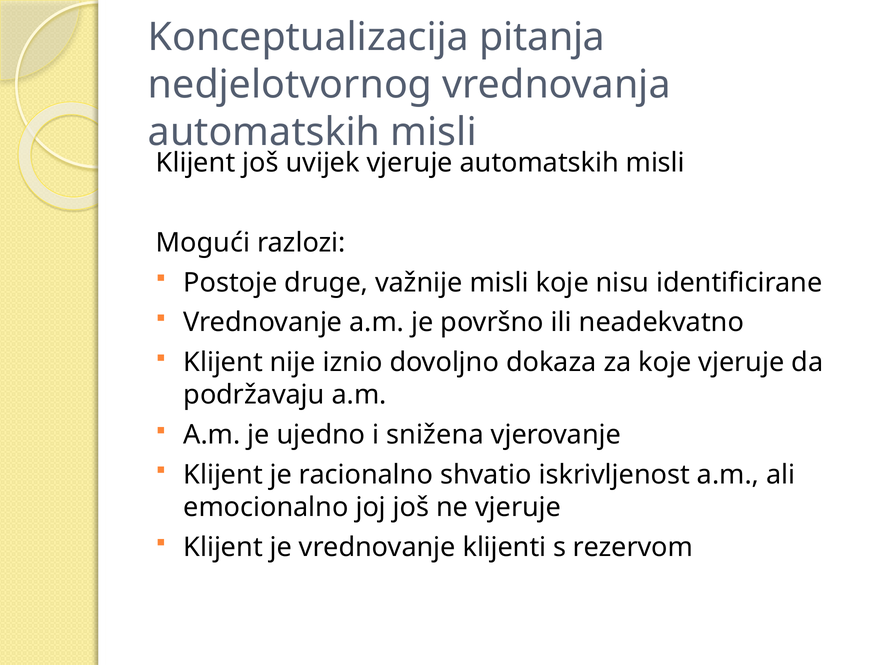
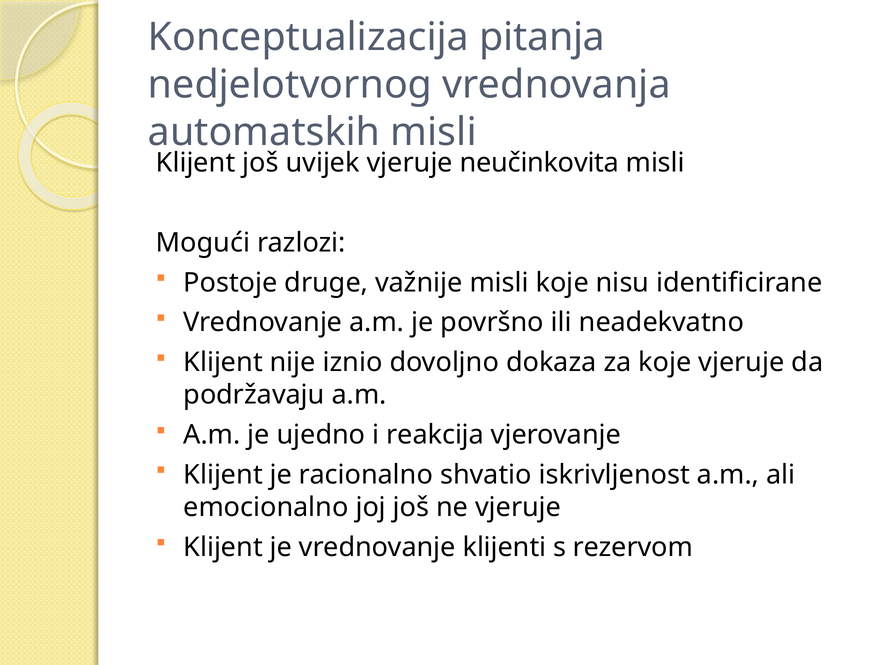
vjeruje automatskih: automatskih -> neučinkovita
snižena: snižena -> reakcija
